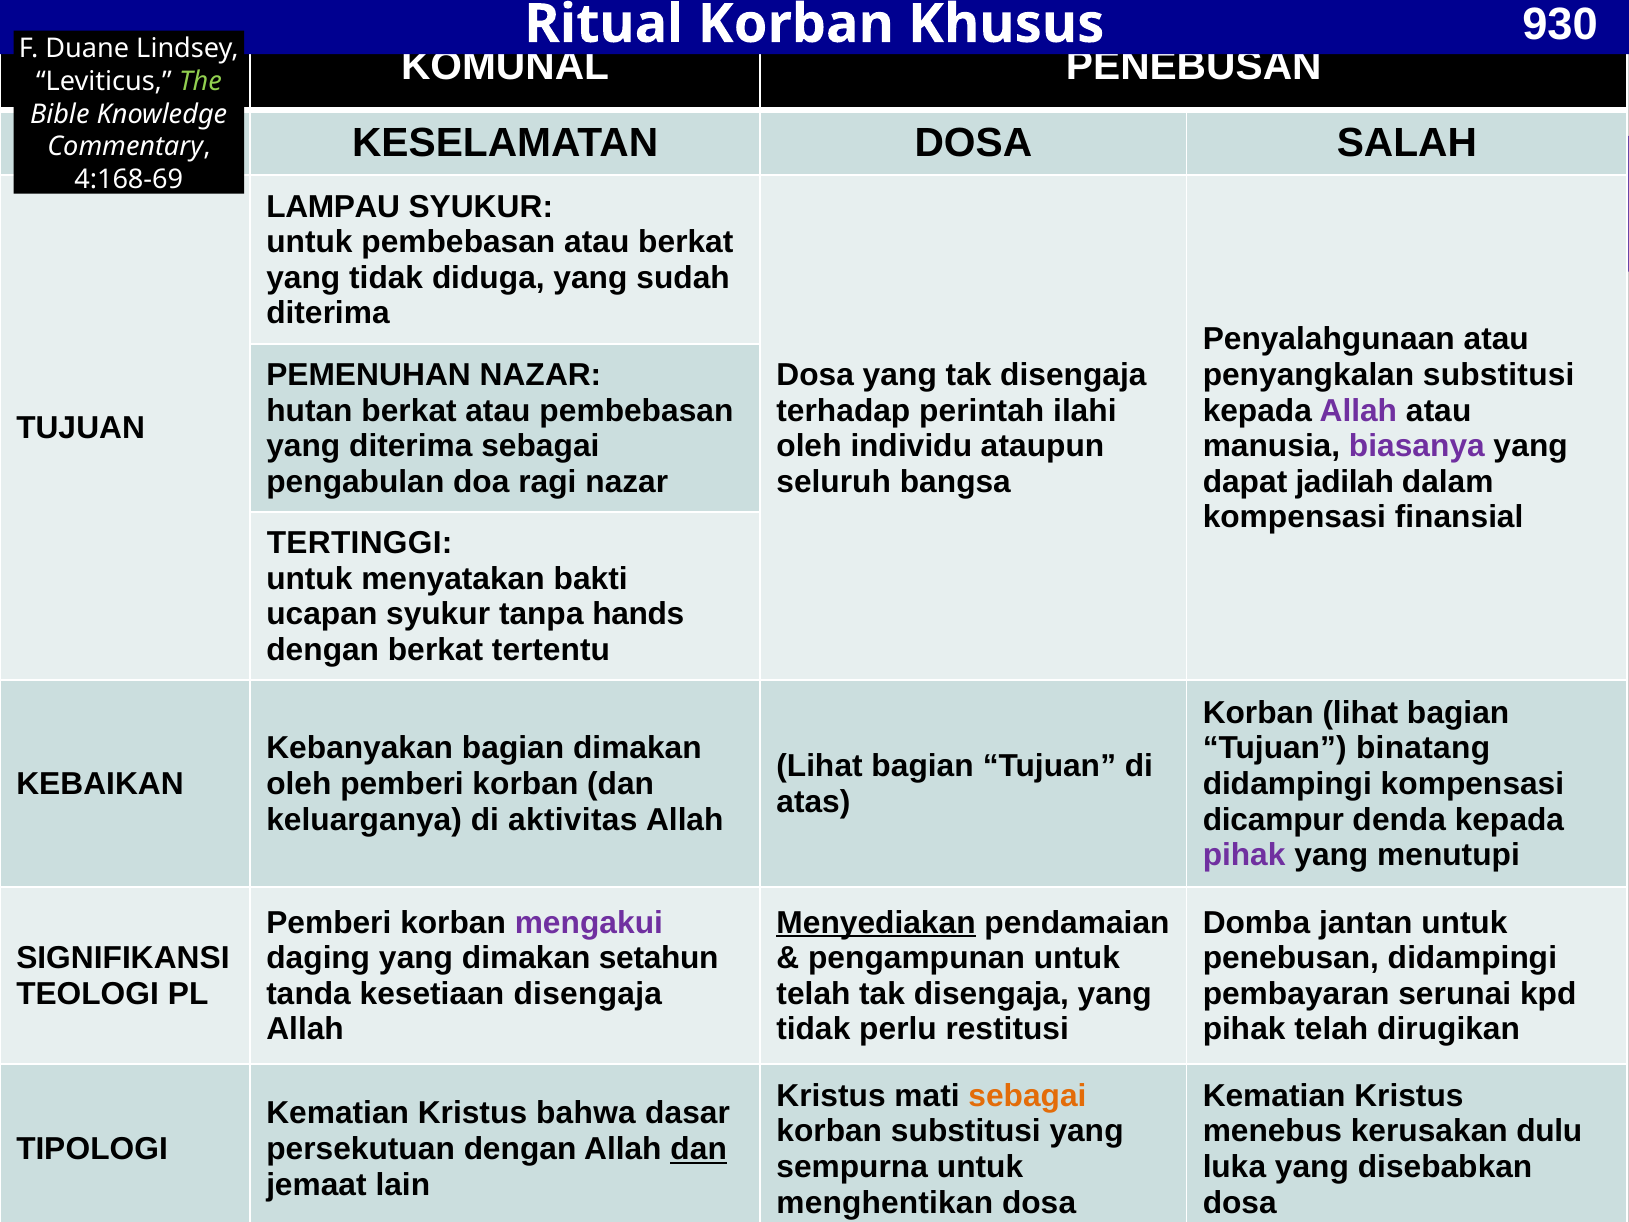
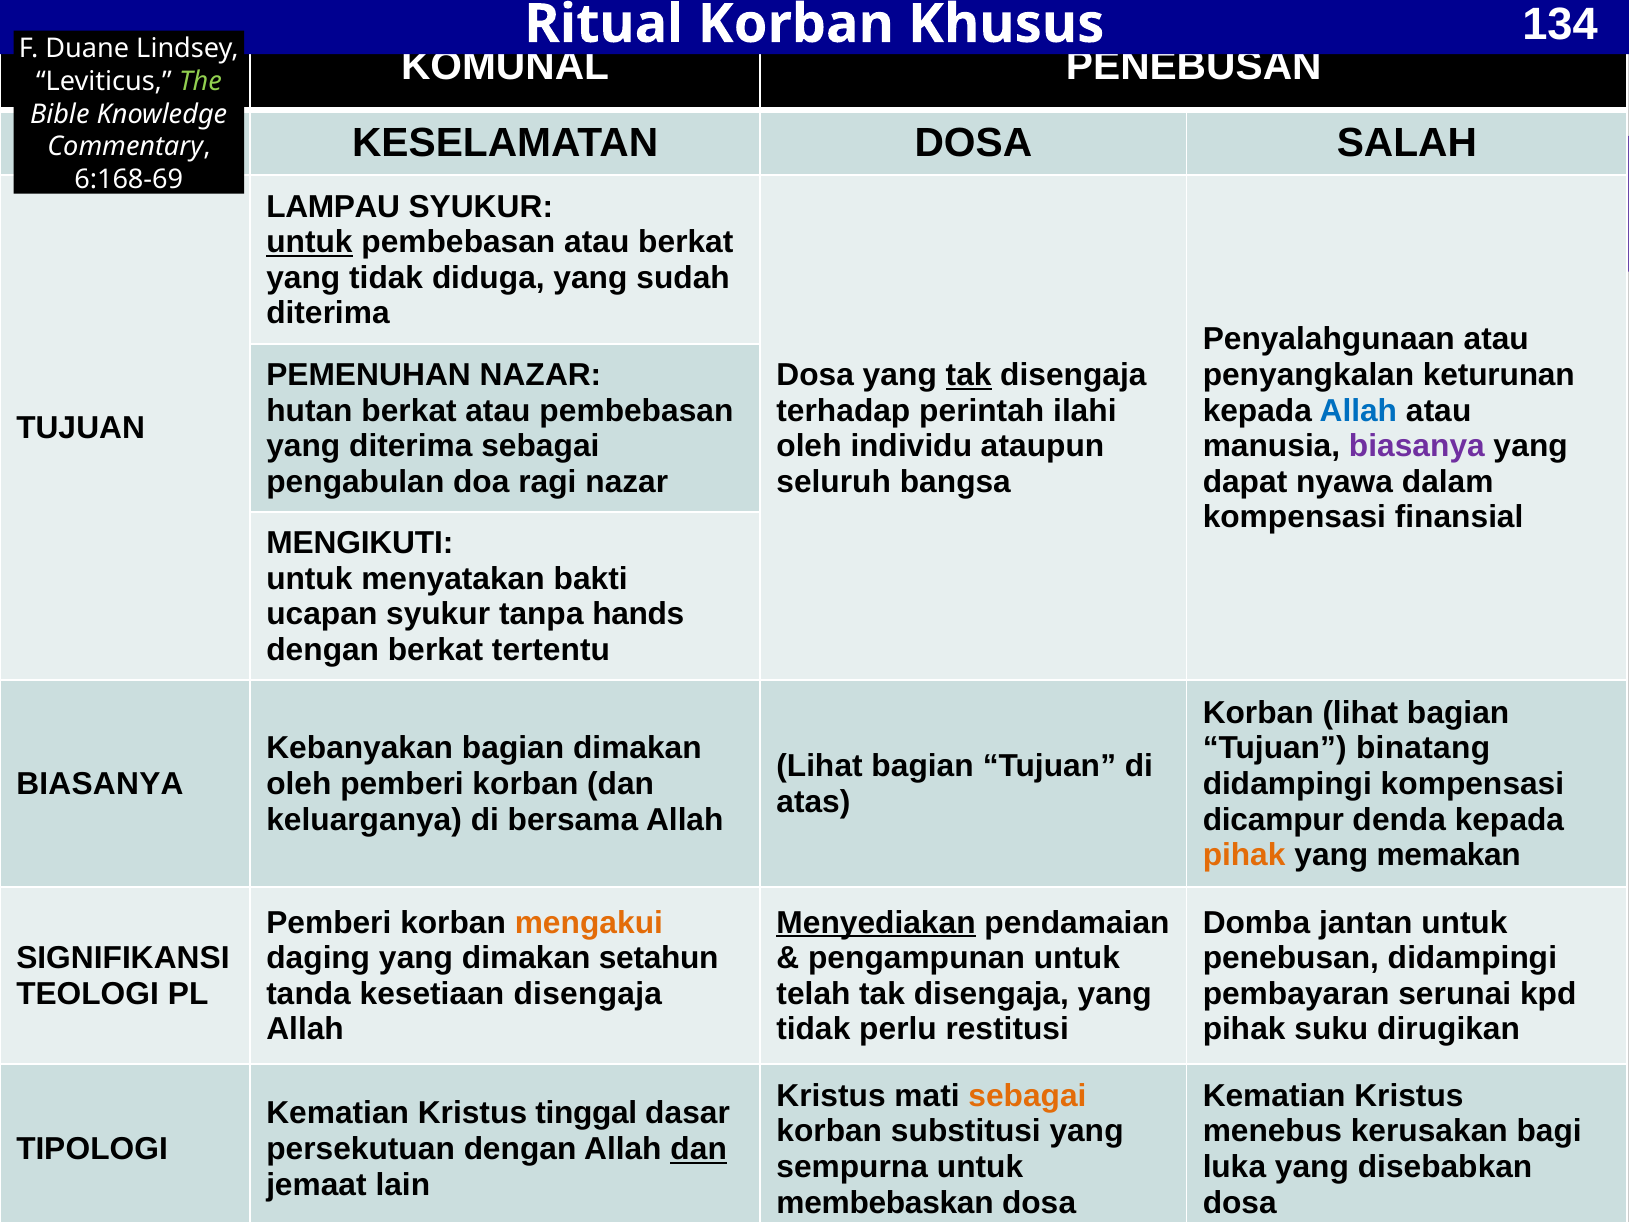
930: 930 -> 134
4:168-69: 4:168-69 -> 6:168-69
untuk at (309, 242) underline: none -> present
tak at (969, 375) underline: none -> present
penyangkalan substitusi: substitusi -> keturunan
Allah at (1358, 411) colour: purple -> blue
jadilah: jadilah -> nyawa
TERTINGGI: TERTINGGI -> MENGIKUTI
KEBAIKAN at (100, 784): KEBAIKAN -> BIASANYA
aktivitas: aktivitas -> bersama
pihak at (1244, 855) colour: purple -> orange
menutupi: menutupi -> memakan
mengakui colour: purple -> orange
pihak telah: telah -> suku
bahwa: bahwa -> tinggal
dulu: dulu -> bagi
menghentikan: menghentikan -> membebaskan
